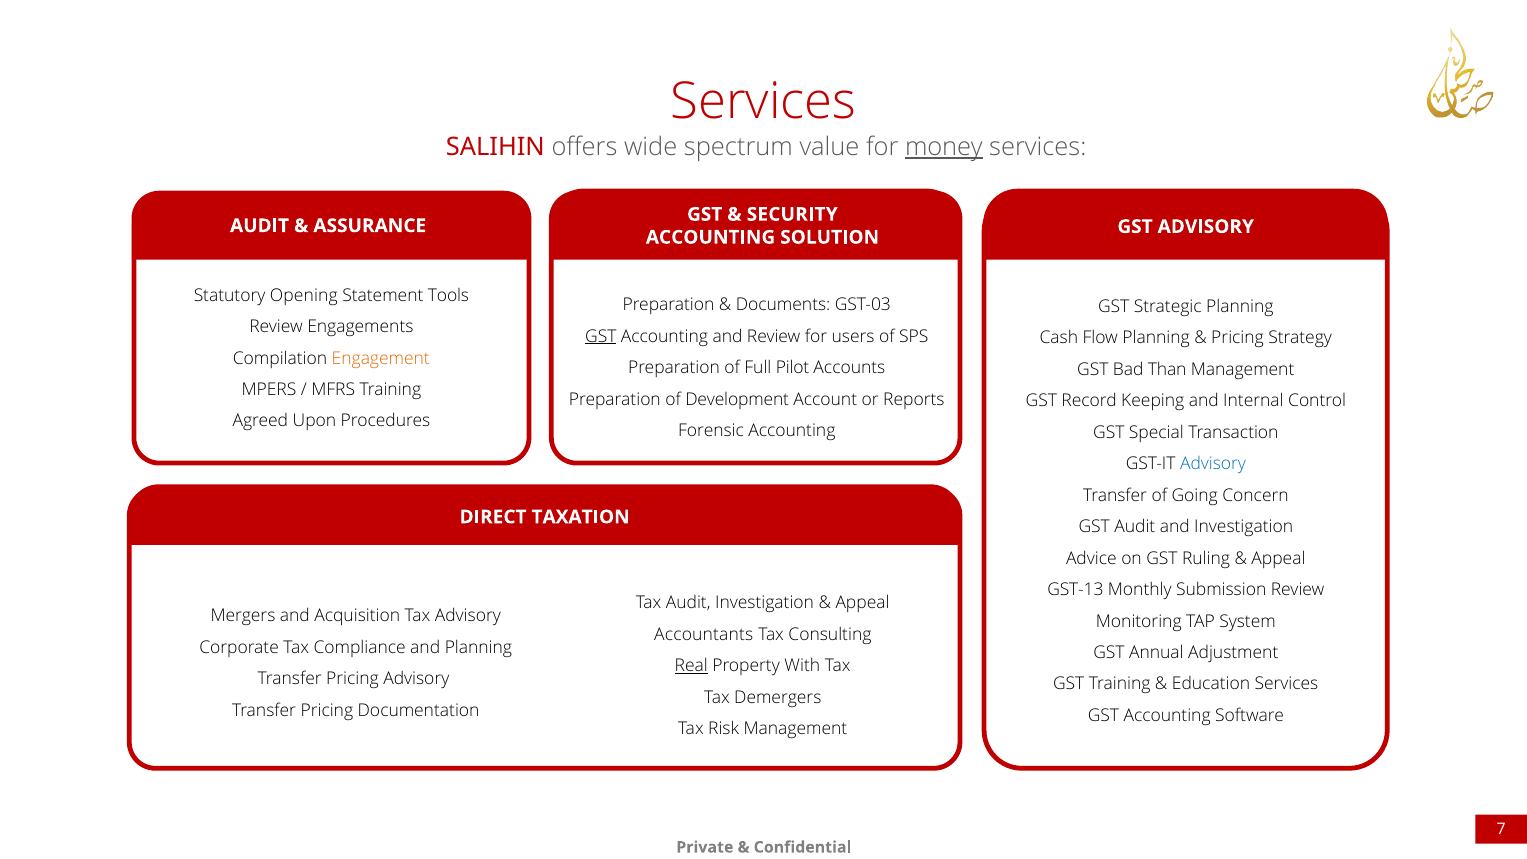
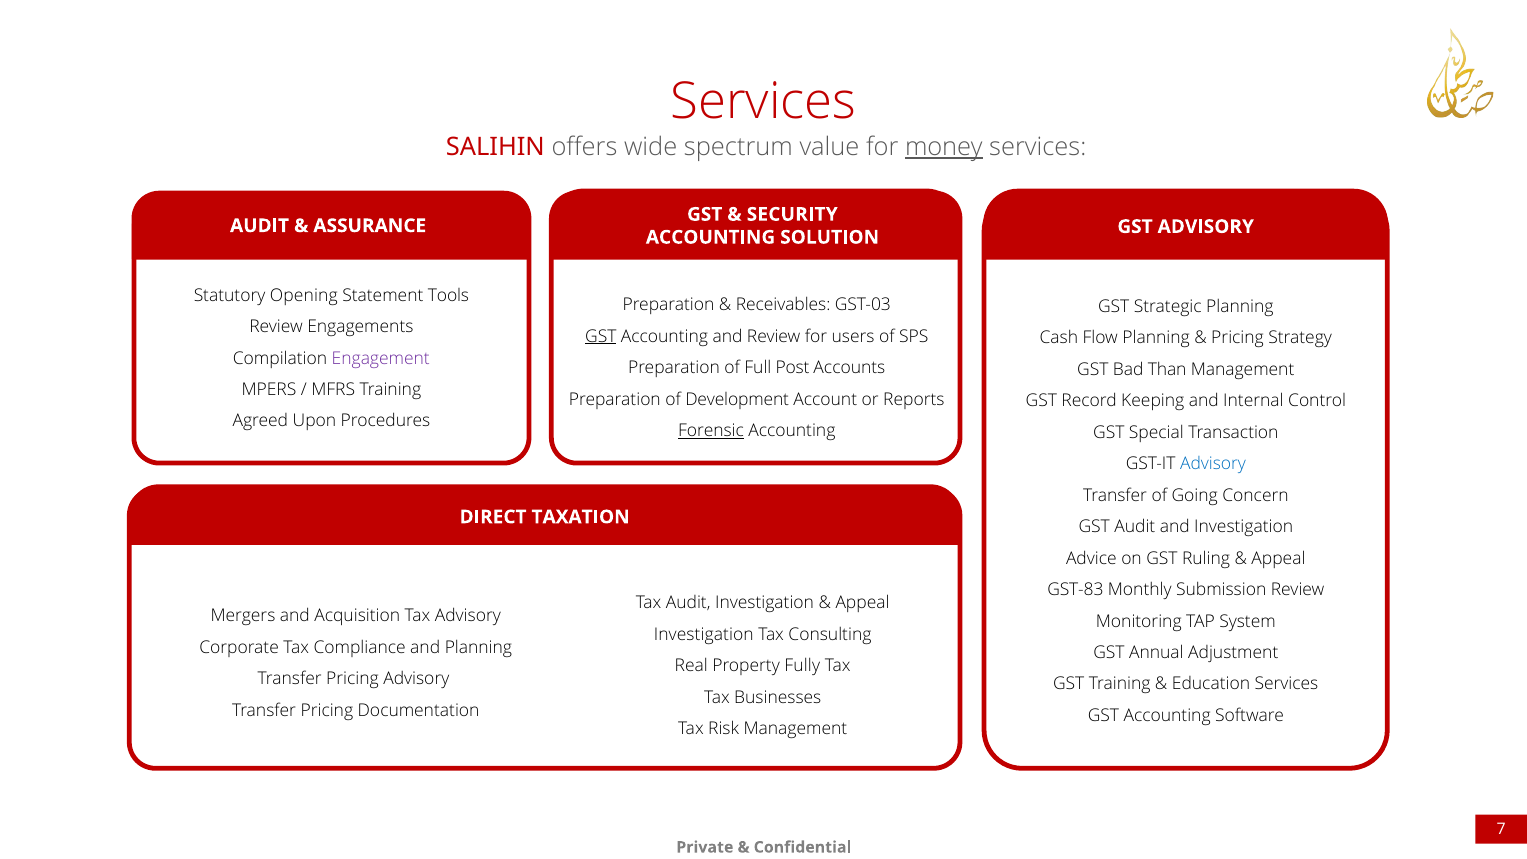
Documents: Documents -> Receivables
Engagement colour: orange -> purple
Pilot: Pilot -> Post
Forensic underline: none -> present
GST-13: GST-13 -> GST-83
Accountants at (704, 634): Accountants -> Investigation
Real underline: present -> none
With: With -> Fully
Demergers: Demergers -> Businesses
